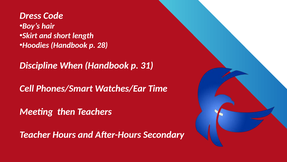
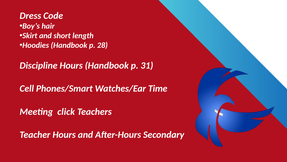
Discipline When: When -> Hours
then: then -> click
